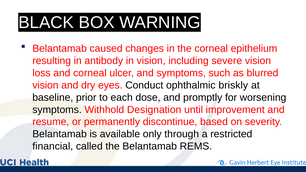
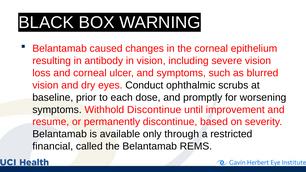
briskly: briskly -> scrubs
Withhold Designation: Designation -> Discontinue
